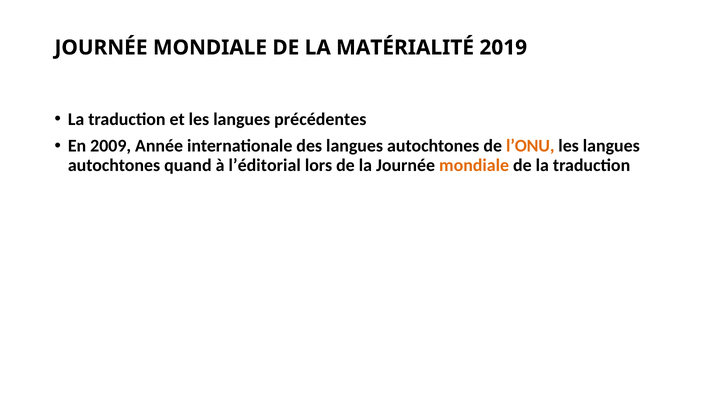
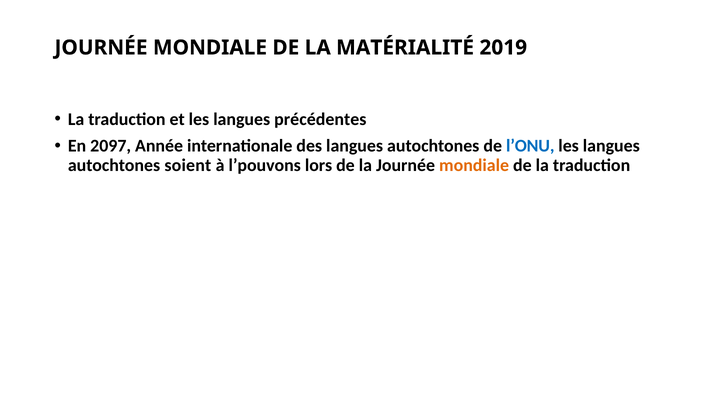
2009: 2009 -> 2097
l’ONU colour: orange -> blue
quand: quand -> soient
l’éditorial: l’éditorial -> l’pouvons
